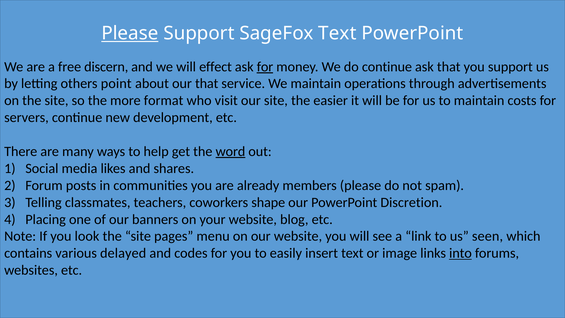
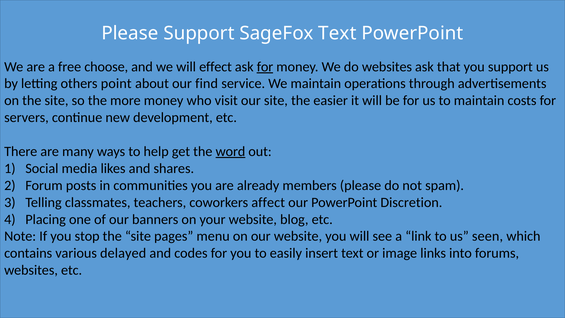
Please at (130, 33) underline: present -> none
discern: discern -> choose
do continue: continue -> websites
our that: that -> find
more format: format -> money
shape: shape -> affect
look: look -> stop
into underline: present -> none
